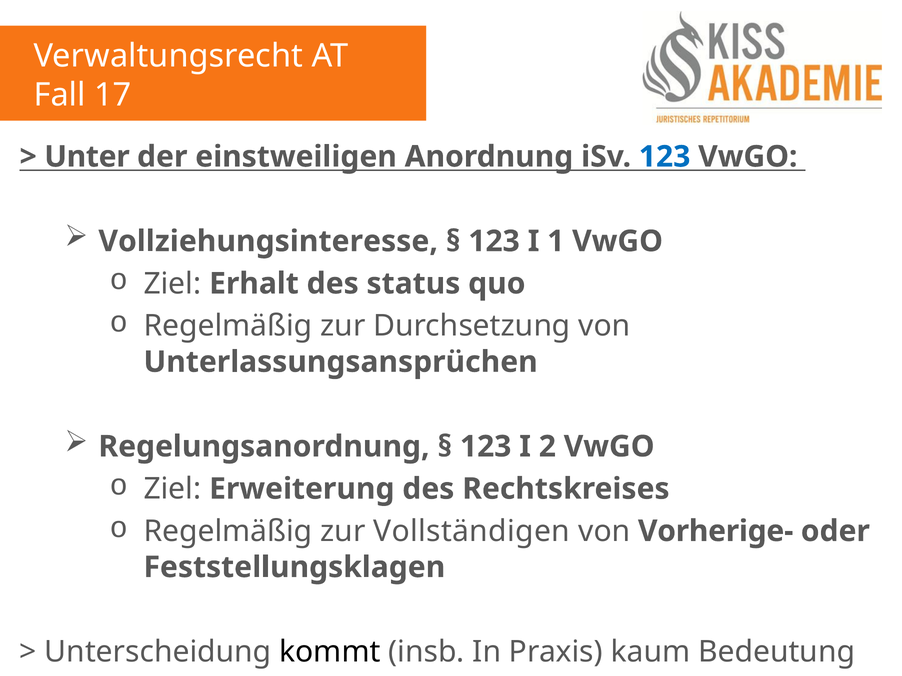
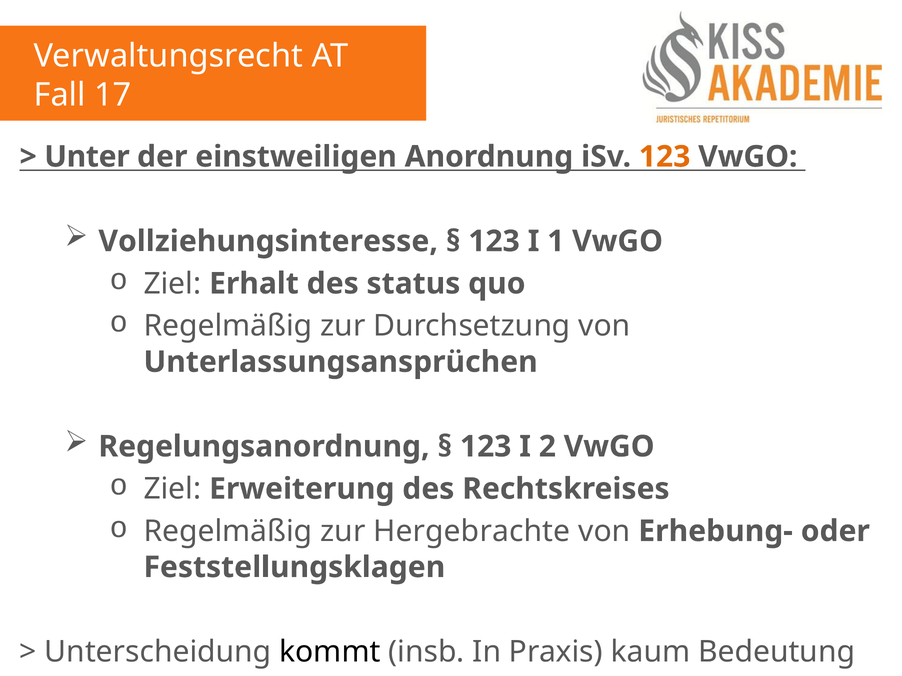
123 at (665, 157) colour: blue -> orange
Vollständigen: Vollständigen -> Hergebrachte
Vorherige-: Vorherige- -> Erhebung-
